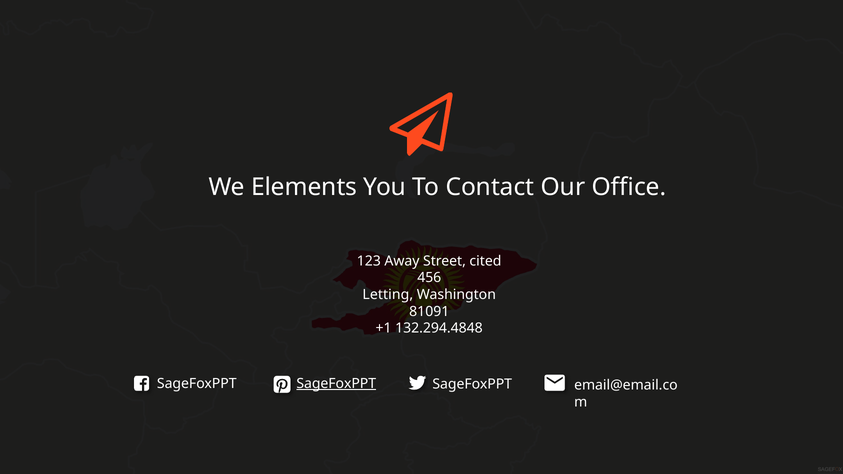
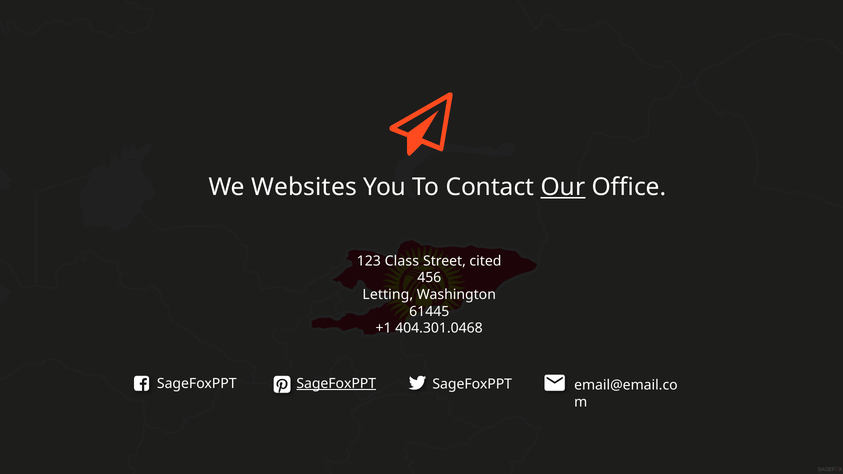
Elements: Elements -> Websites
Our underline: none -> present
Away: Away -> Class
81091: 81091 -> 61445
132.294.4848: 132.294.4848 -> 404.301.0468
